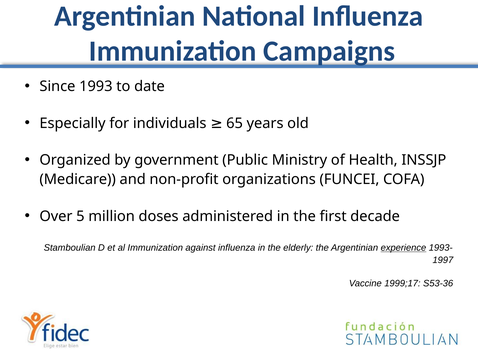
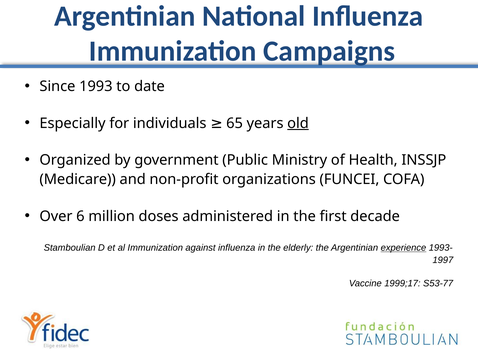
old underline: none -> present
5: 5 -> 6
S53-36: S53-36 -> S53-77
